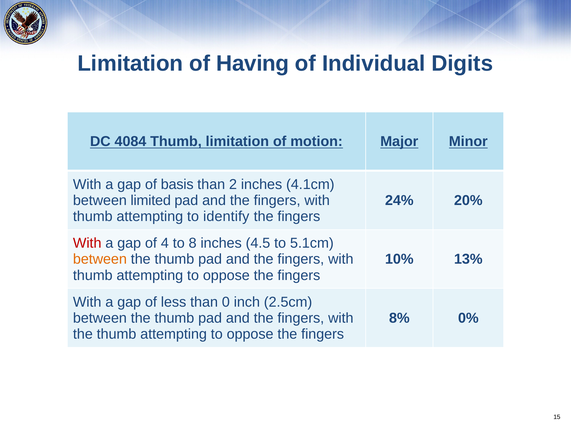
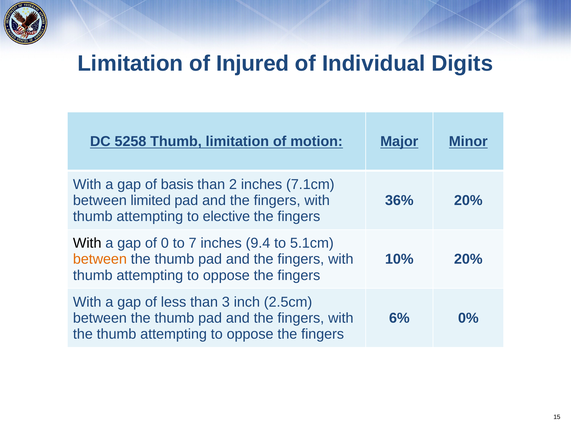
Having: Having -> Injured
4084: 4084 -> 5258
4.1cm: 4.1cm -> 7.1cm
24%: 24% -> 36%
identify: identify -> elective
With at (87, 243) colour: red -> black
4: 4 -> 0
8: 8 -> 7
4.5: 4.5 -> 9.4
10% 13%: 13% -> 20%
0: 0 -> 3
8%: 8% -> 6%
